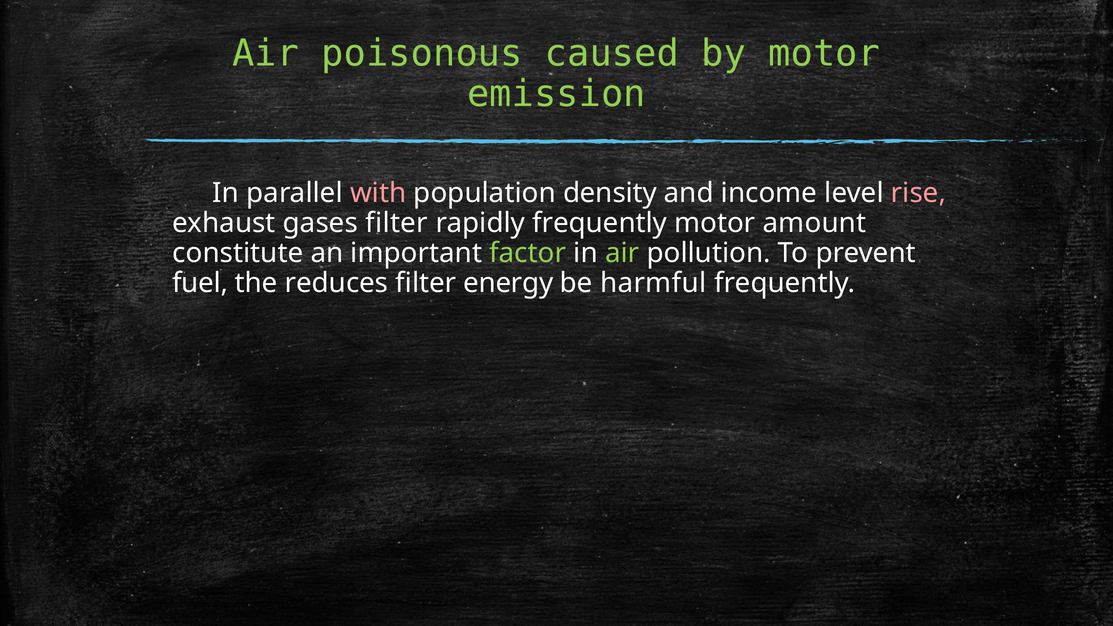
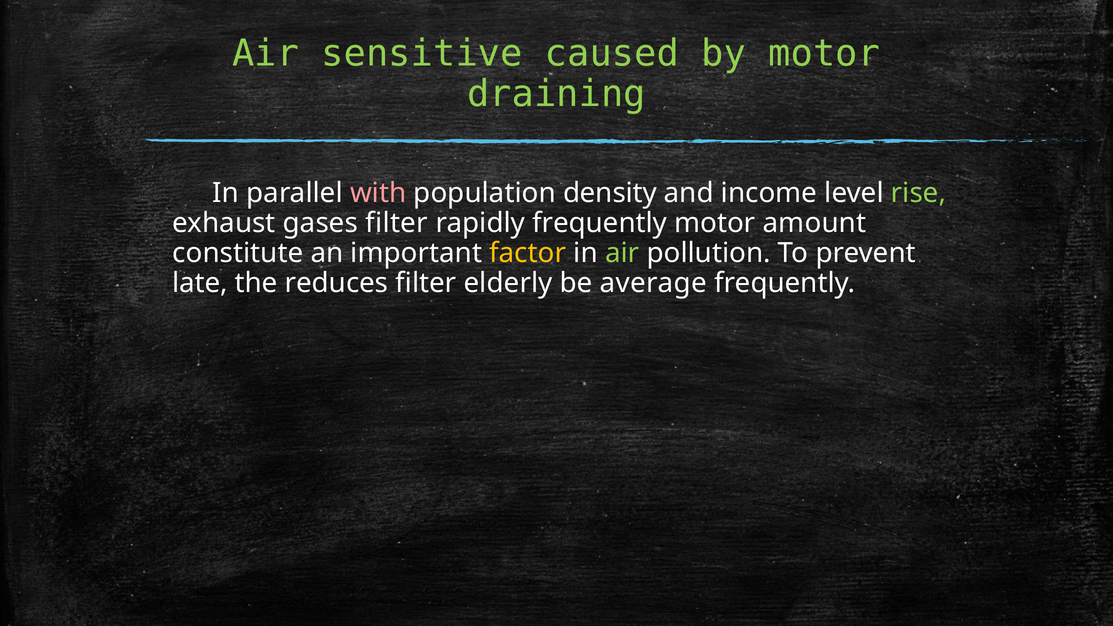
poisonous: poisonous -> sensitive
emission: emission -> draining
rise colour: pink -> light green
factor colour: light green -> yellow
fuel: fuel -> late
energy: energy -> elderly
harmful: harmful -> average
